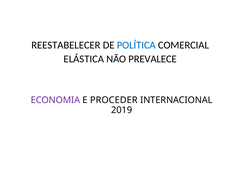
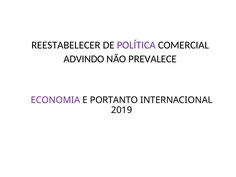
POLÍTICA colour: blue -> purple
ELÁSTICA: ELÁSTICA -> ADVINDO
PROCEDER: PROCEDER -> PORTANTO
